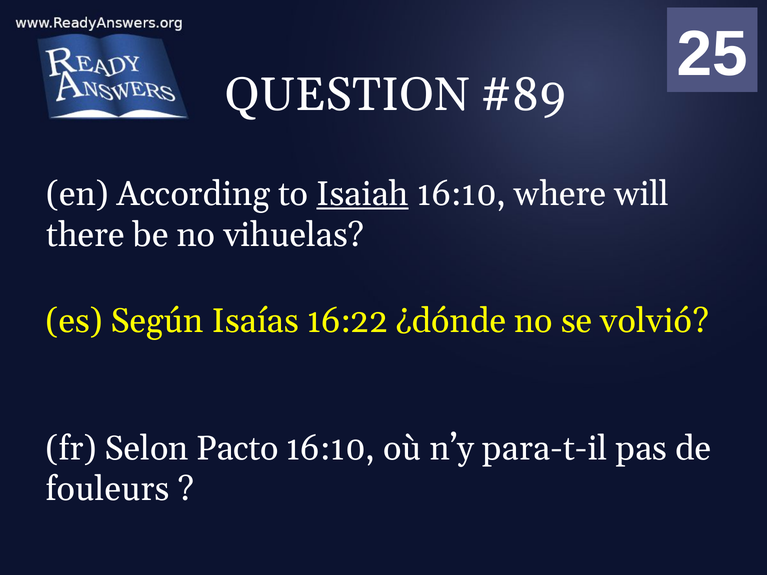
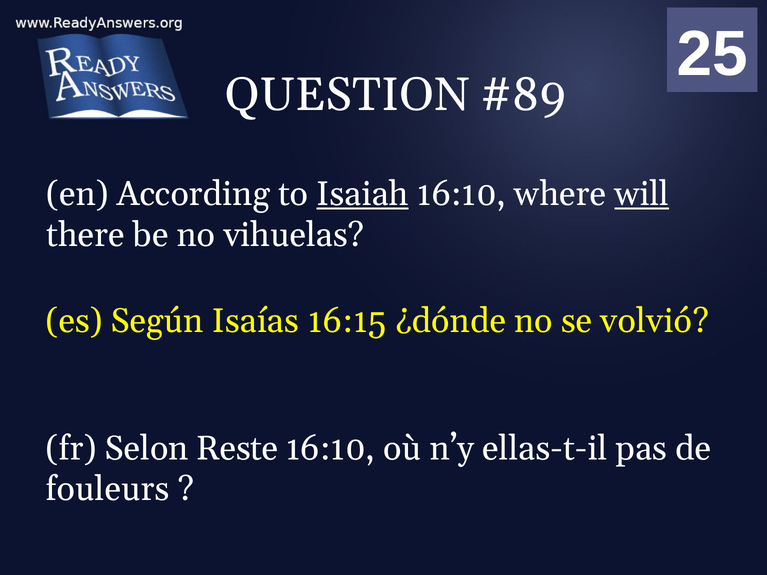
will underline: none -> present
16:22: 16:22 -> 16:15
Pacto: Pacto -> Reste
para-t-il: para-t-il -> ellas-t-il
